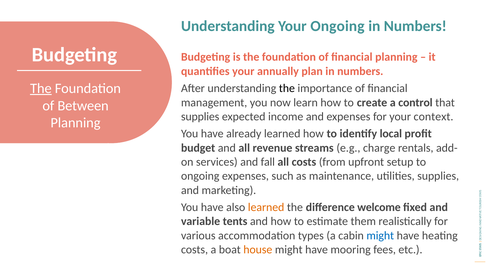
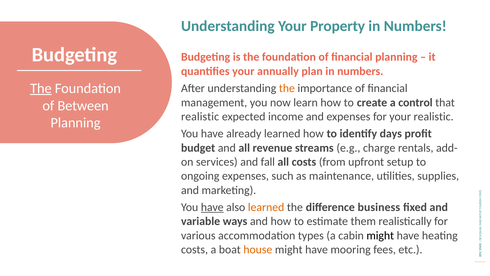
Your Ongoing: Ongoing -> Property
the at (287, 88) colour: black -> orange
supplies at (200, 116): supplies -> realistic
your context: context -> realistic
local: local -> days
have at (212, 207) underline: none -> present
welcome: welcome -> business
tents: tents -> ways
might at (380, 235) colour: blue -> black
